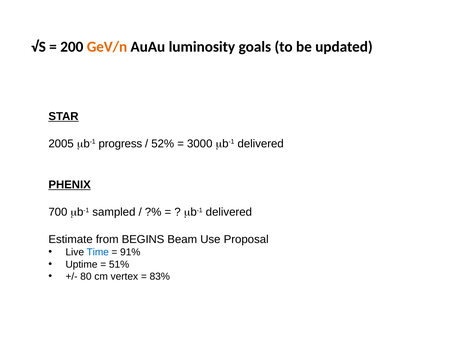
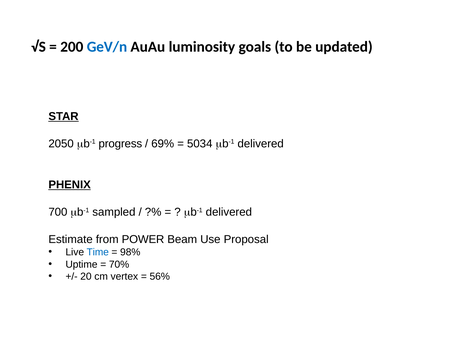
GeV/n colour: orange -> blue
2005: 2005 -> 2050
52%: 52% -> 69%
3000: 3000 -> 5034
BEGINS: BEGINS -> POWER
91%: 91% -> 98%
51%: 51% -> 70%
80: 80 -> 20
83%: 83% -> 56%
